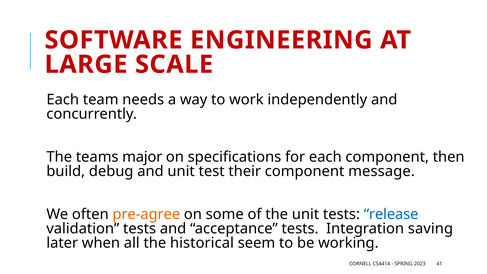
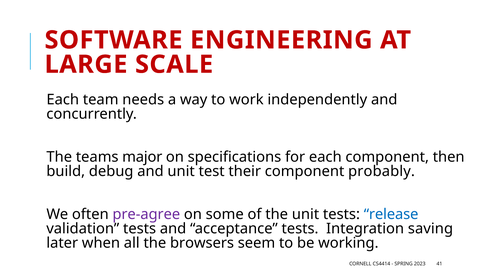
message: message -> probably
pre-agree colour: orange -> purple
historical: historical -> browsers
